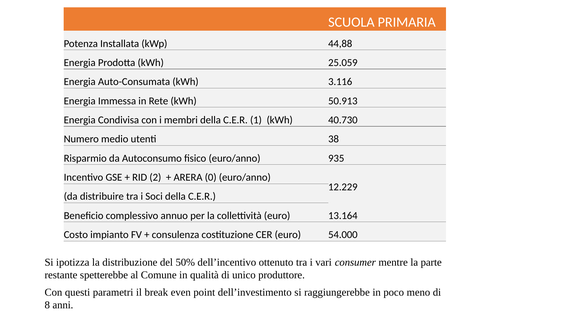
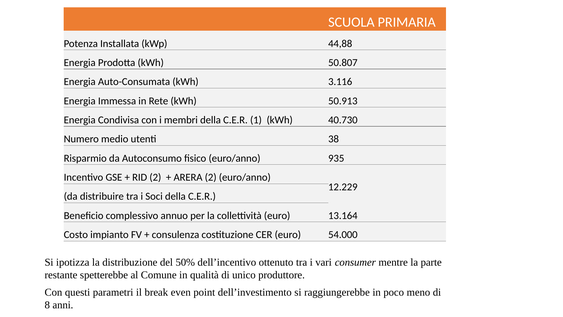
25.059: 25.059 -> 50.807
ARERA 0: 0 -> 2
